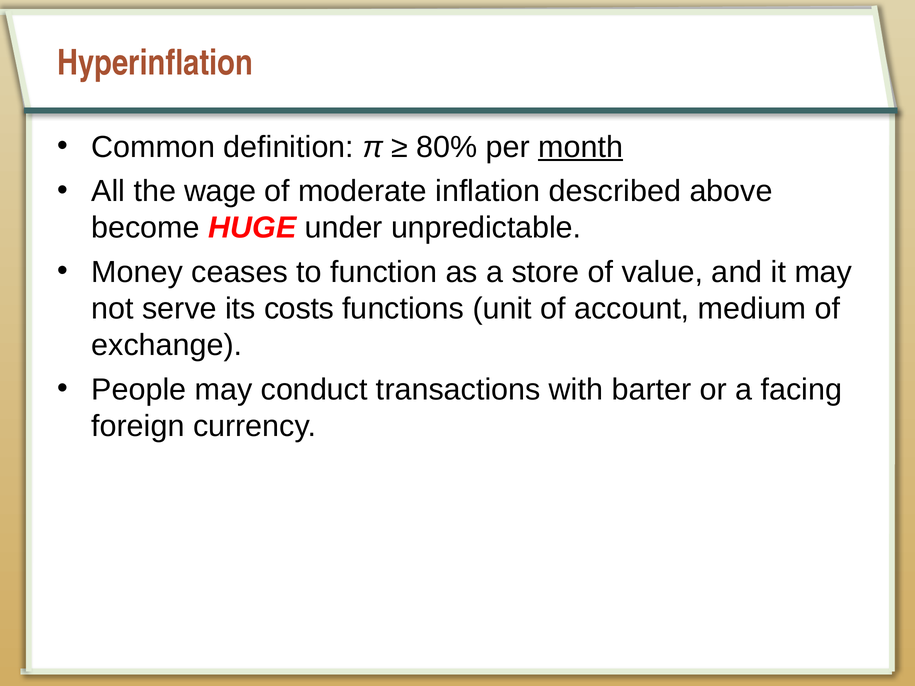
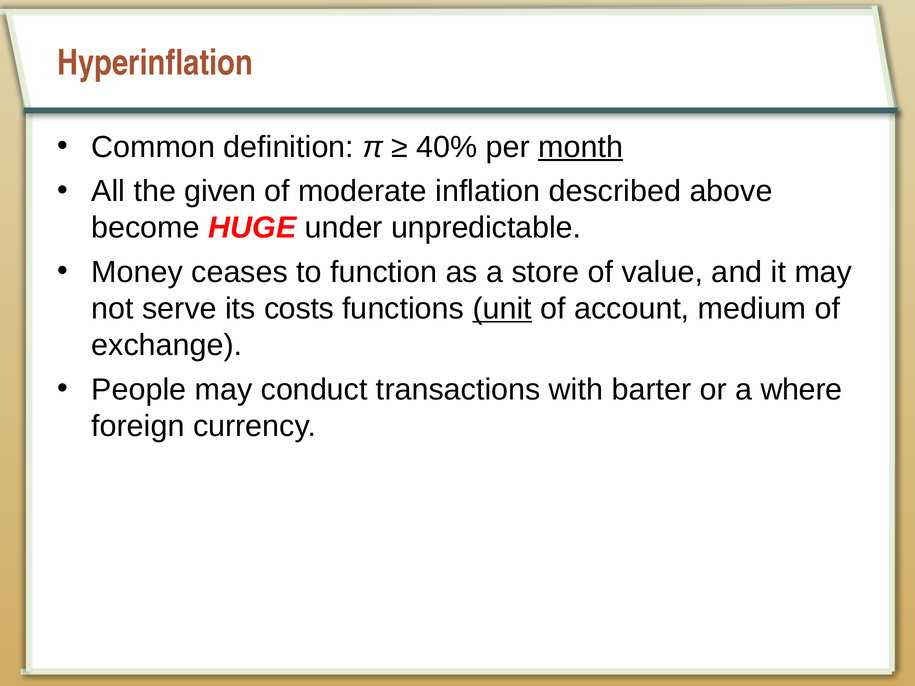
80%: 80% -> 40%
wage: wage -> given
unit underline: none -> present
facing: facing -> where
